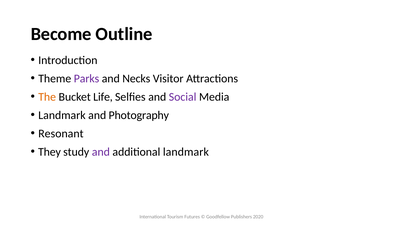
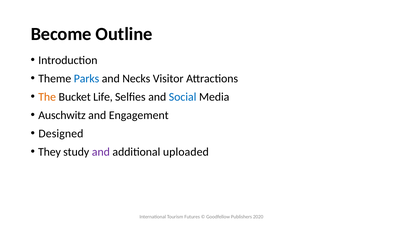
Parks colour: purple -> blue
Social colour: purple -> blue
Landmark at (62, 115): Landmark -> Auschwitz
Photography: Photography -> Engagement
Resonant: Resonant -> Designed
additional landmark: landmark -> uploaded
